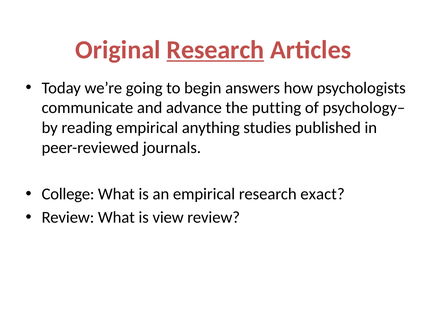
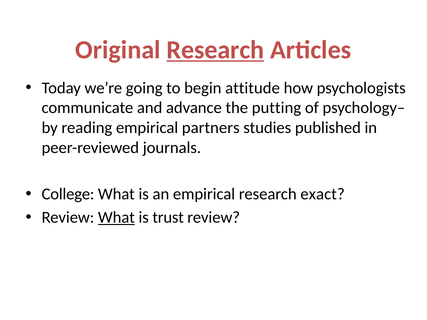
answers: answers -> attitude
anything: anything -> partners
What at (116, 218) underline: none -> present
view: view -> trust
